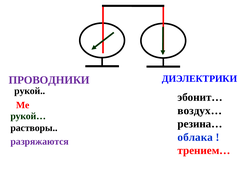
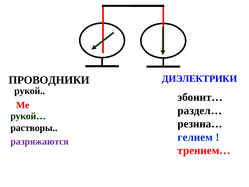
ПРОВОДНИКИ colour: purple -> black
воздух…: воздух… -> раздел…
облака: облака -> гелием
